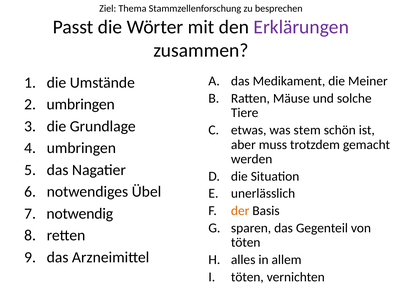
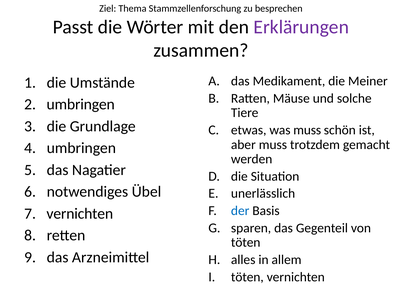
was stem: stem -> muss
der colour: orange -> blue
notwendig at (80, 214): notwendig -> vernichten
